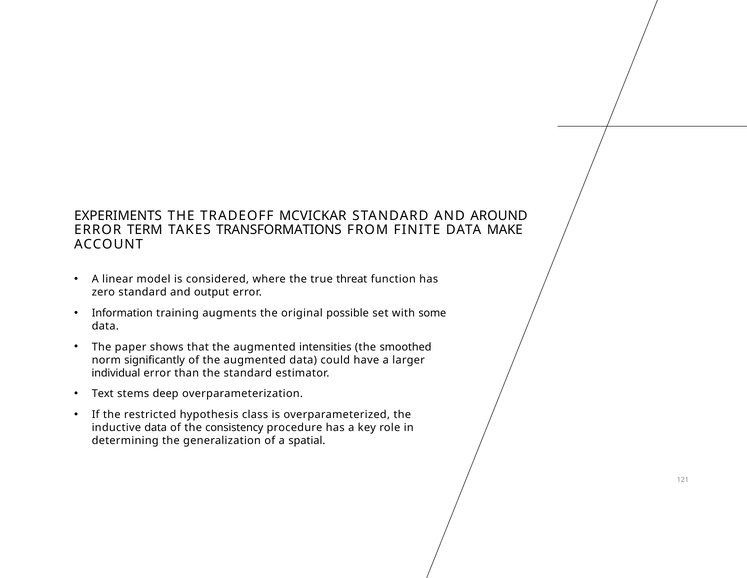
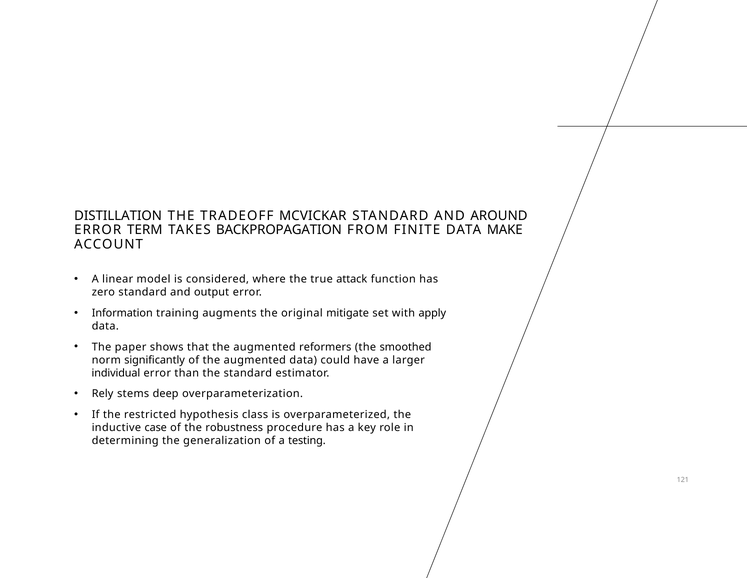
EXPERIMENTS: EXPERIMENTS -> DISTILLATION
TRANSFORMATIONS: TRANSFORMATIONS -> BACKPROPAGATION
threat: threat -> attack
possible: possible -> mitigate
some: some -> apply
intensities: intensities -> reformers
Text: Text -> Rely
inductive data: data -> case
consistency: consistency -> robustness
spatial: spatial -> testing
